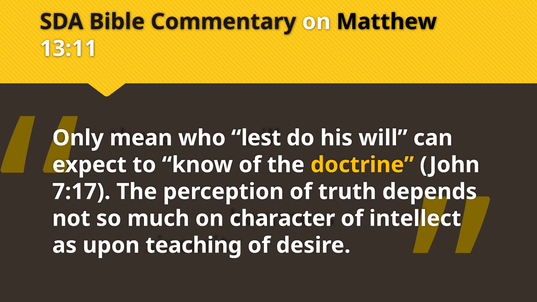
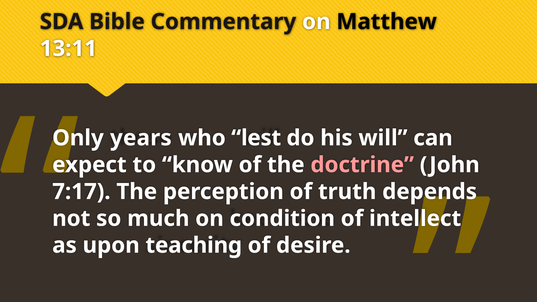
mean: mean -> years
doctrine colour: yellow -> pink
character: character -> condition
